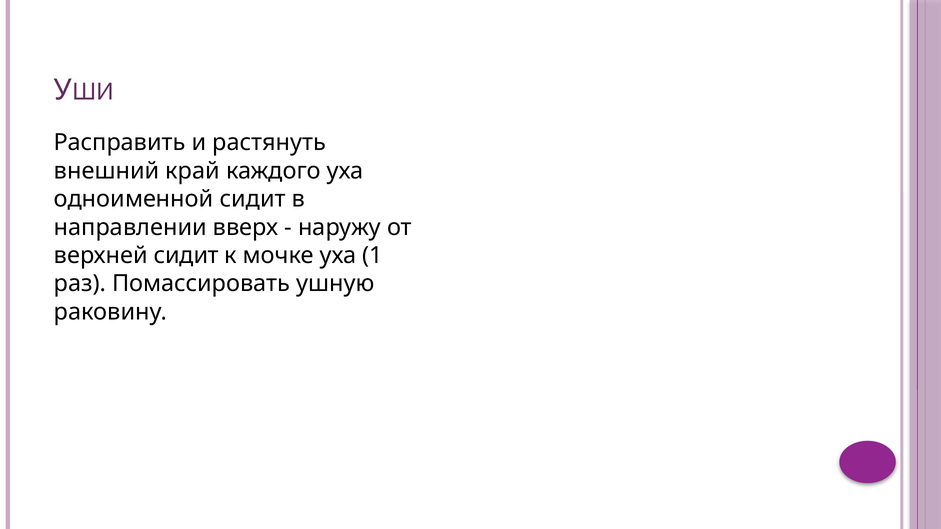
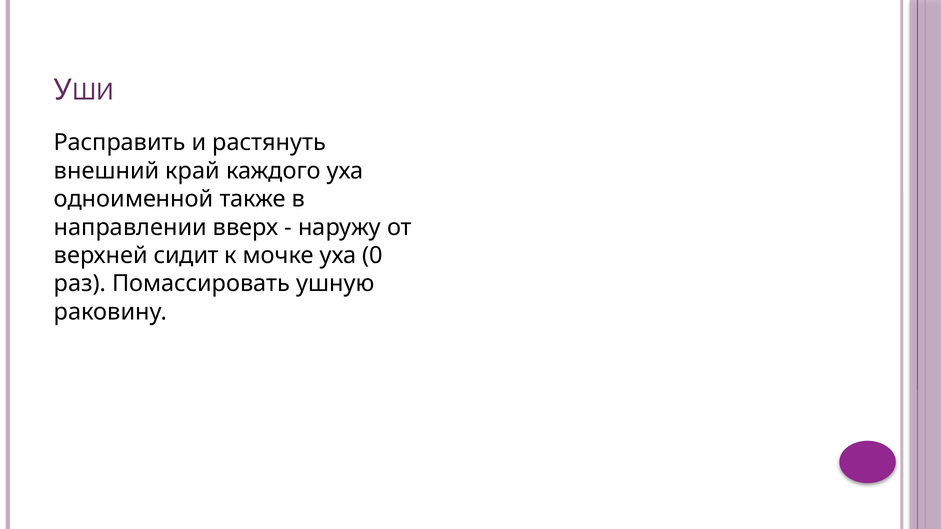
одноименной сидит: сидит -> также
1: 1 -> 0
